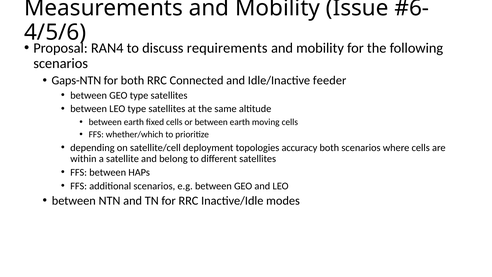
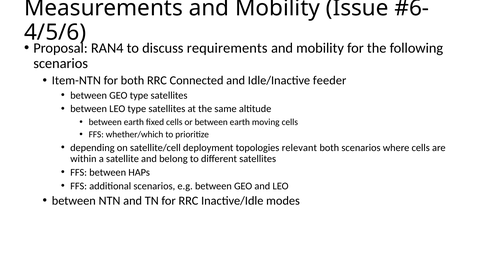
Gaps-NTN: Gaps-NTN -> Item-NTN
accuracy: accuracy -> relevant
